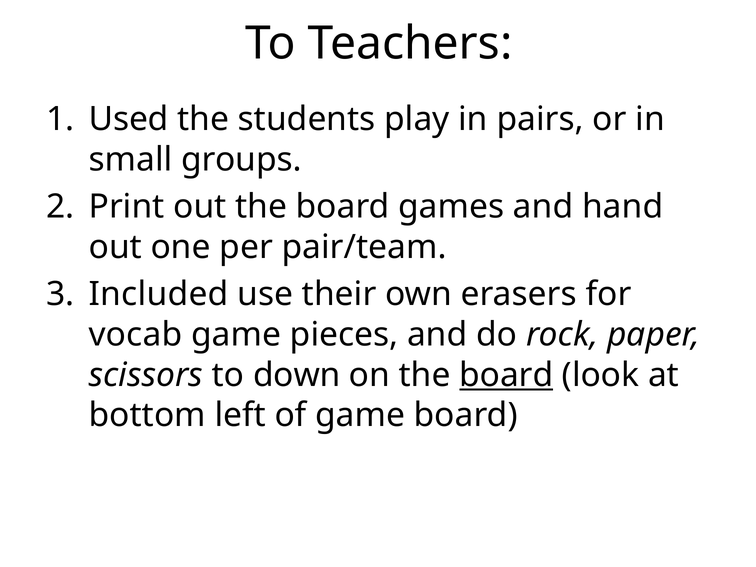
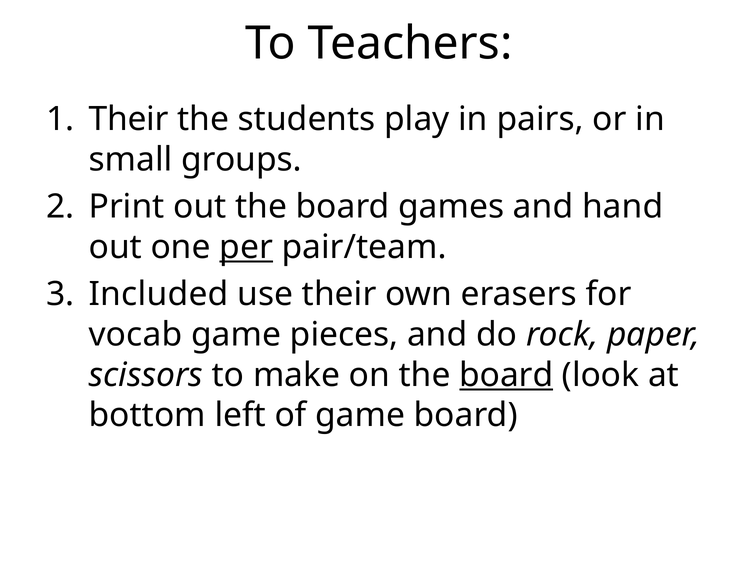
Used at (129, 119): Used -> Their
per underline: none -> present
down: down -> make
